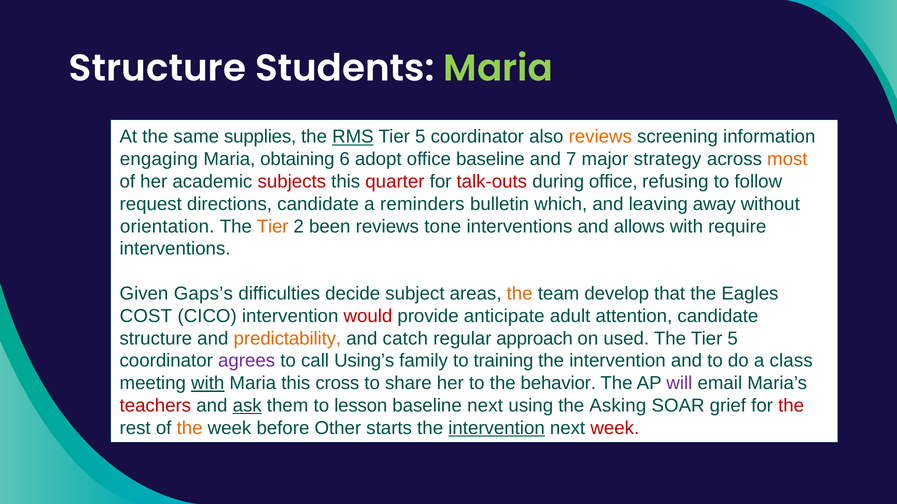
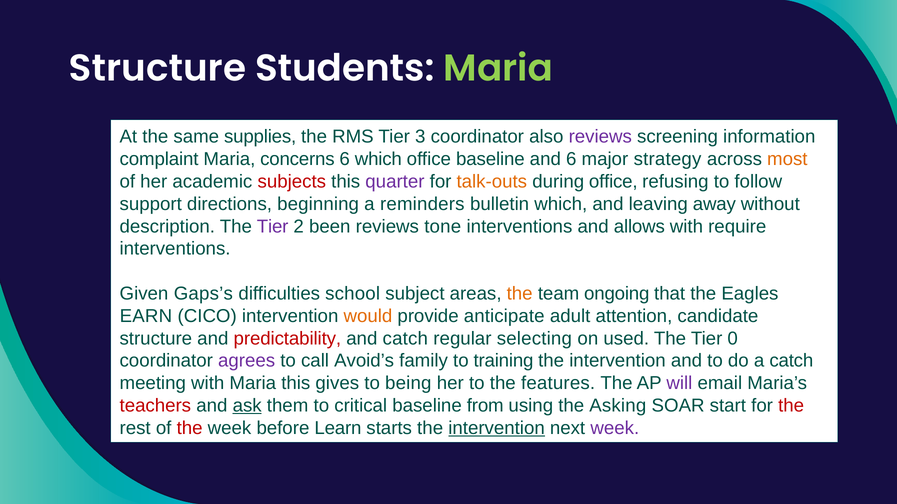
RMS underline: present -> none
5 at (420, 137): 5 -> 3
reviews at (600, 137) colour: orange -> purple
engaging: engaging -> complaint
obtaining: obtaining -> concerns
6 adopt: adopt -> which
and 7: 7 -> 6
quarter colour: red -> purple
talk-outs colour: red -> orange
request: request -> support
directions candidate: candidate -> beginning
orientation: orientation -> description
Tier at (273, 227) colour: orange -> purple
decide: decide -> school
develop: develop -> ongoing
COST: COST -> EARN
would colour: red -> orange
predictability colour: orange -> red
approach: approach -> selecting
The Tier 5: 5 -> 0
Using’s: Using’s -> Avoid’s
a class: class -> catch
with at (208, 384) underline: present -> none
cross: cross -> gives
share: share -> being
behavior: behavior -> features
lesson: lesson -> critical
baseline next: next -> from
grief: grief -> start
the at (190, 428) colour: orange -> red
Other: Other -> Learn
week at (615, 428) colour: red -> purple
